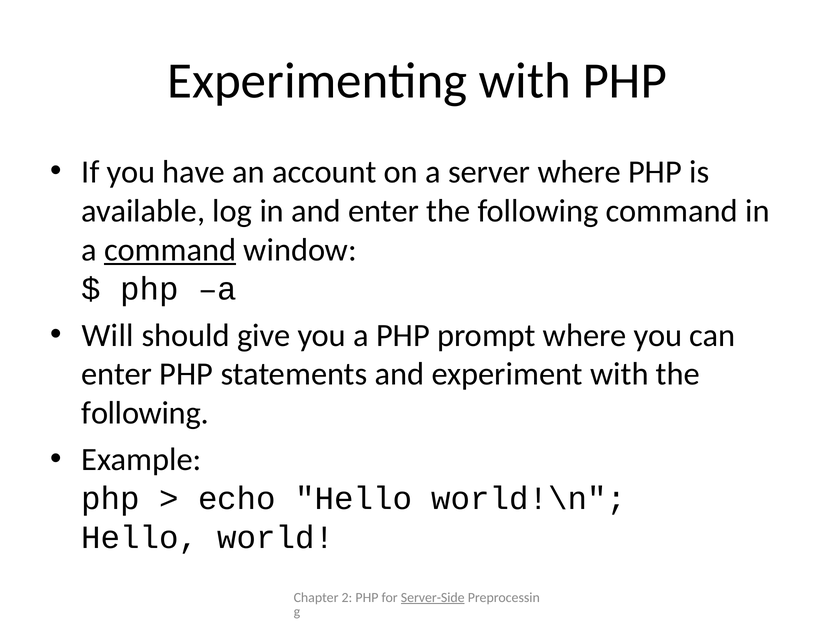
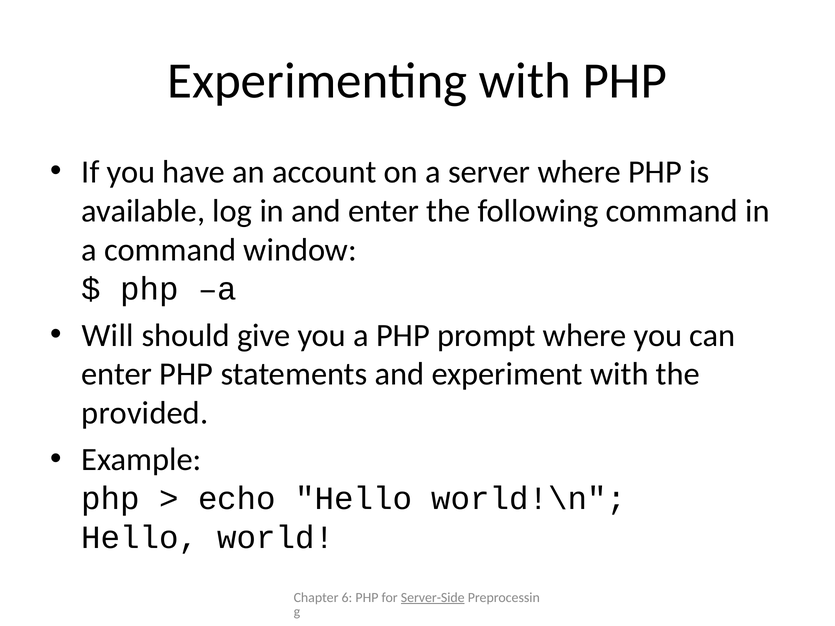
command at (170, 250) underline: present -> none
following at (145, 413): following -> provided
2: 2 -> 6
